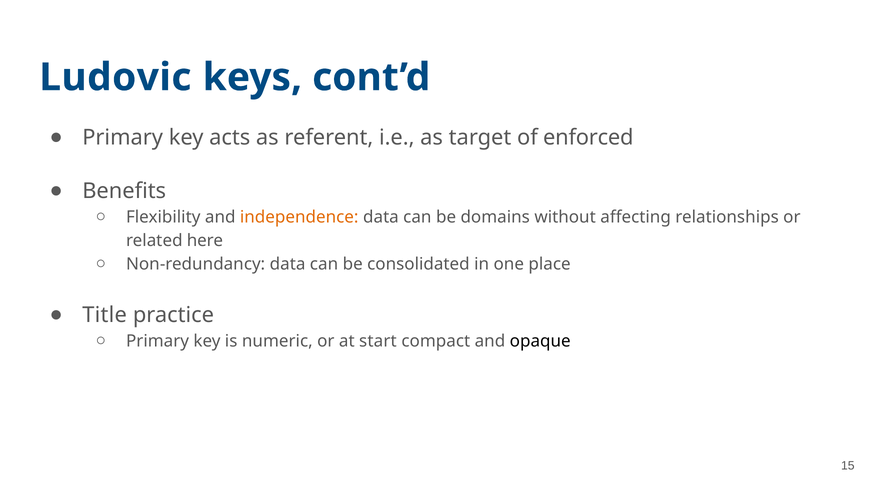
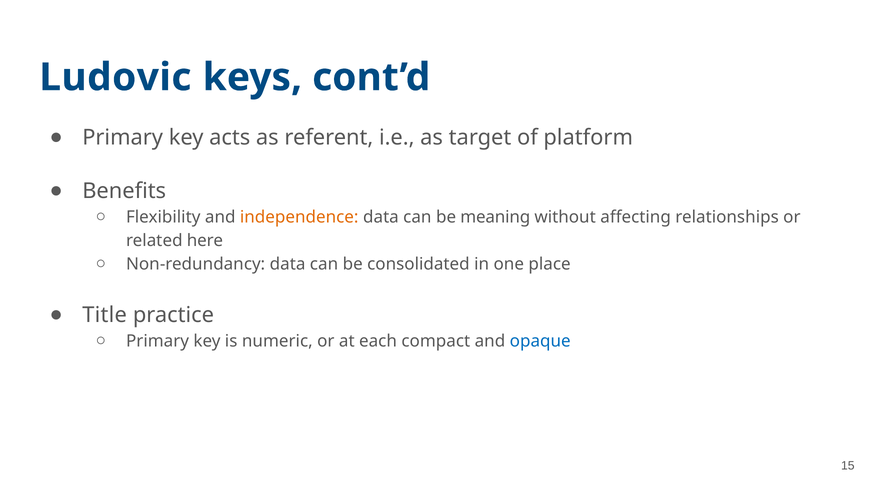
enforced: enforced -> platform
domains: domains -> meaning
start: start -> each
opaque colour: black -> blue
